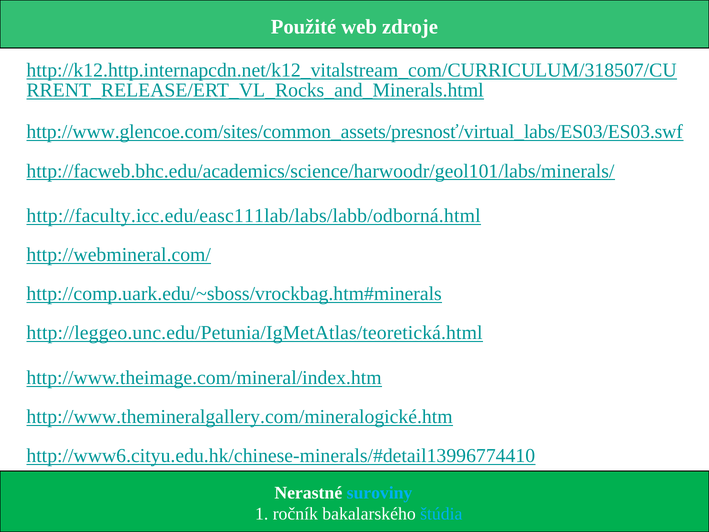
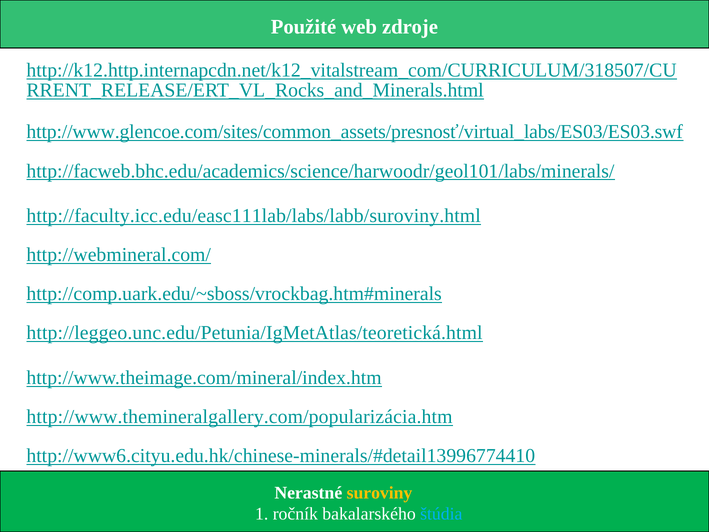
http://faculty.icc.edu/easc111lab/labs/labb/odborná.html: http://faculty.icc.edu/easc111lab/labs/labb/odborná.html -> http://faculty.icc.edu/easc111lab/labs/labb/suroviny.html
http://www.themineralgallery.com/mineralogické.htm: http://www.themineralgallery.com/mineralogické.htm -> http://www.themineralgallery.com/popularizácia.htm
suroviny colour: light blue -> yellow
